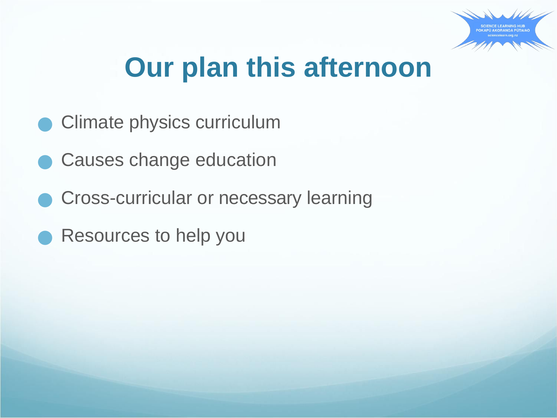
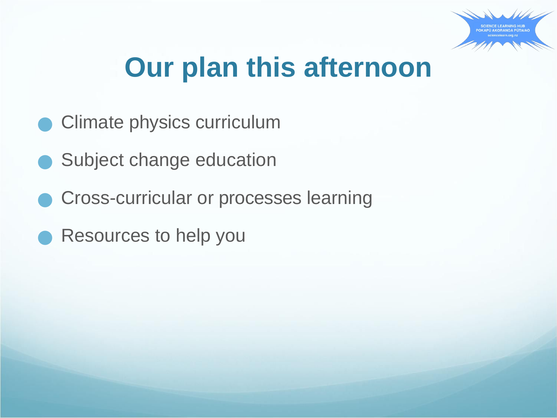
Causes: Causes -> Subject
necessary: necessary -> processes
